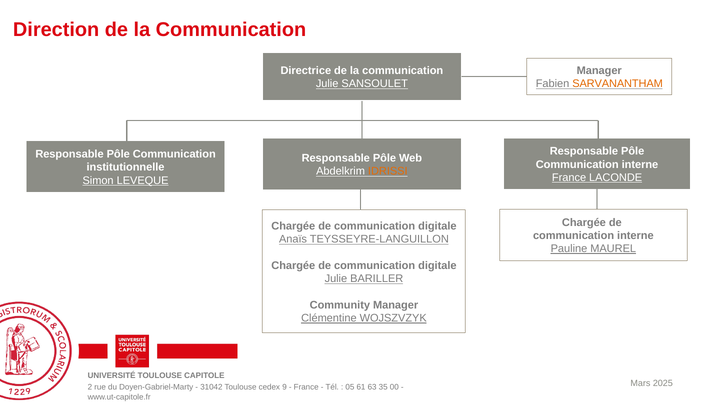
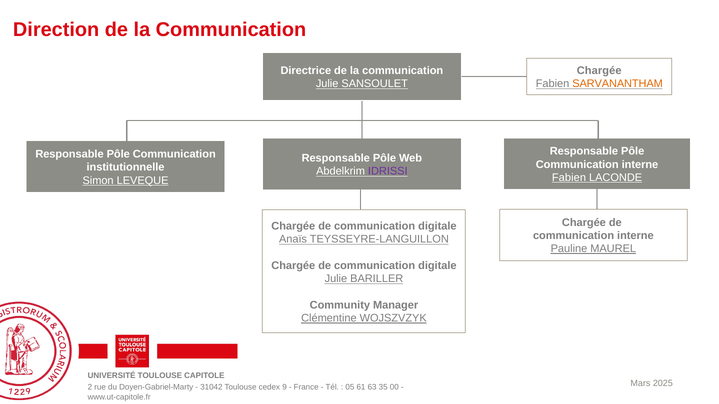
Manager at (599, 71): Manager -> Chargée
IDRISSI colour: orange -> purple
France at (569, 178): France -> Fabien
